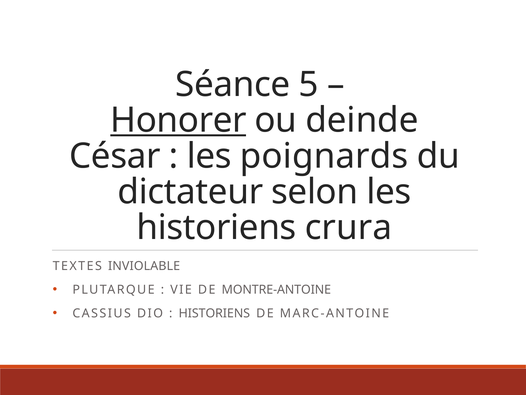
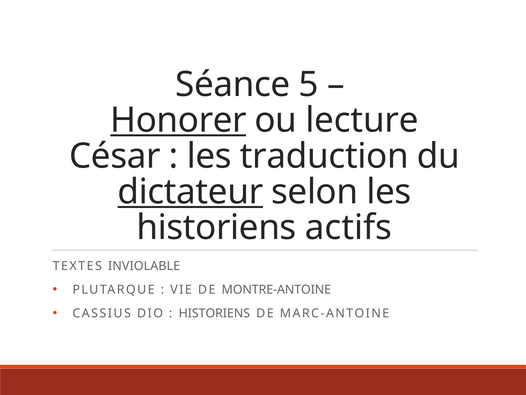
deinde: deinde -> lecture
poignards: poignards -> traduction
dictateur underline: none -> present
crura: crura -> actifs
